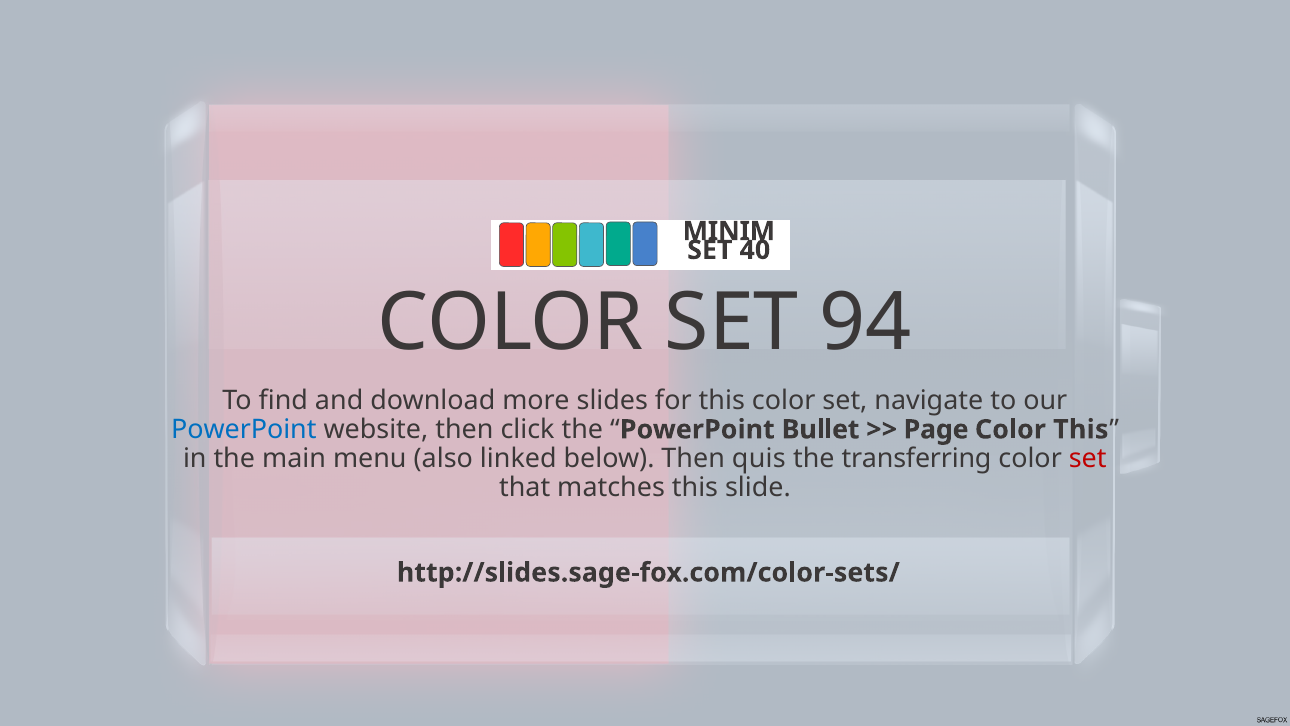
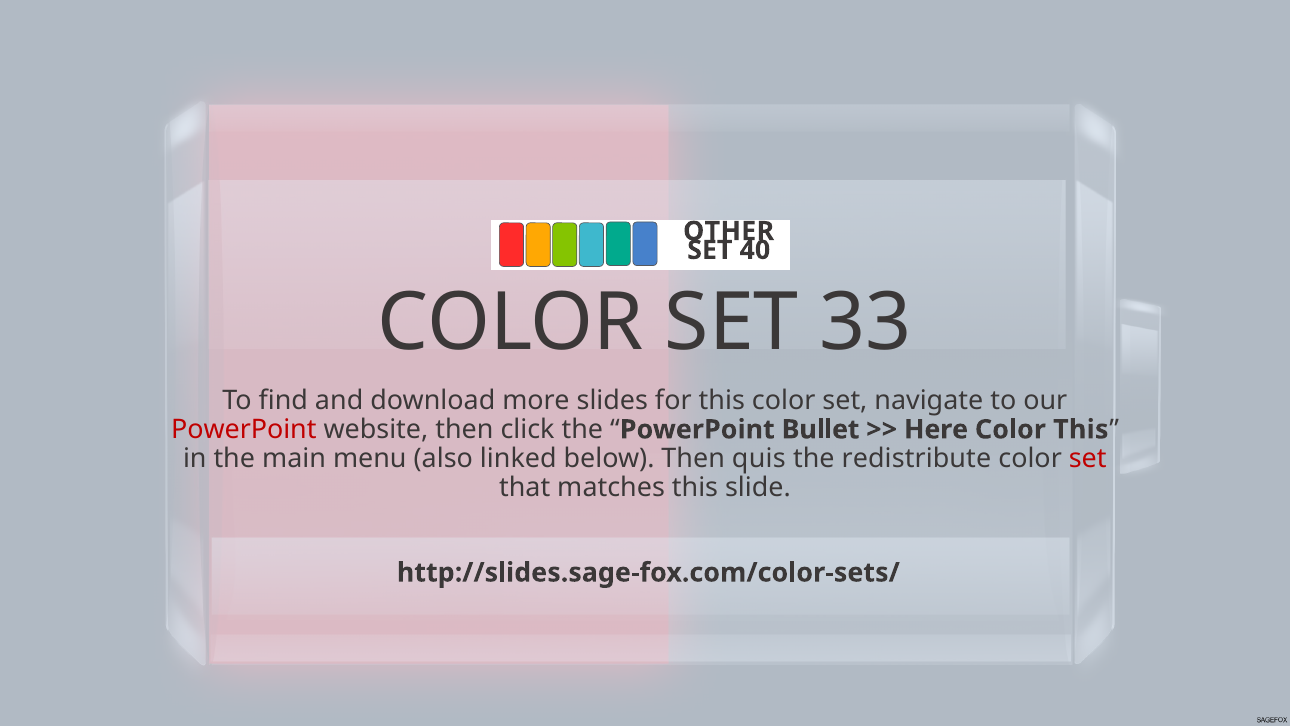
MINIM: MINIM -> OTHER
94: 94 -> 33
PowerPoint at (244, 429) colour: blue -> red
Page: Page -> Here
transferring: transferring -> redistribute
